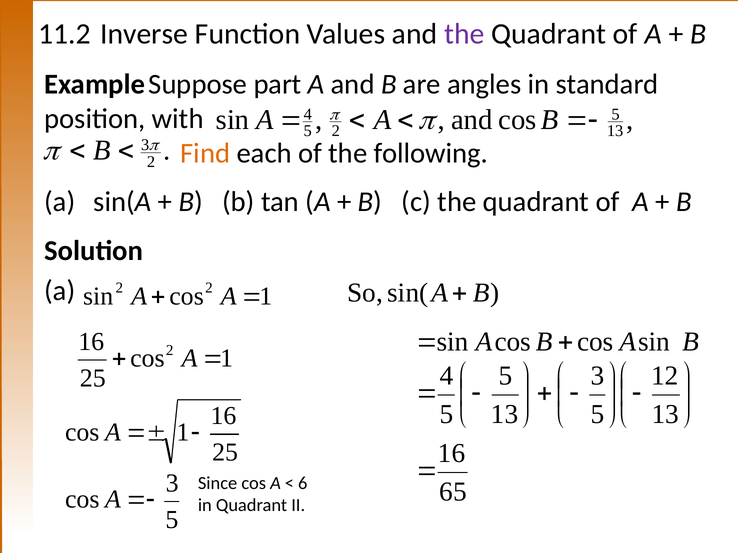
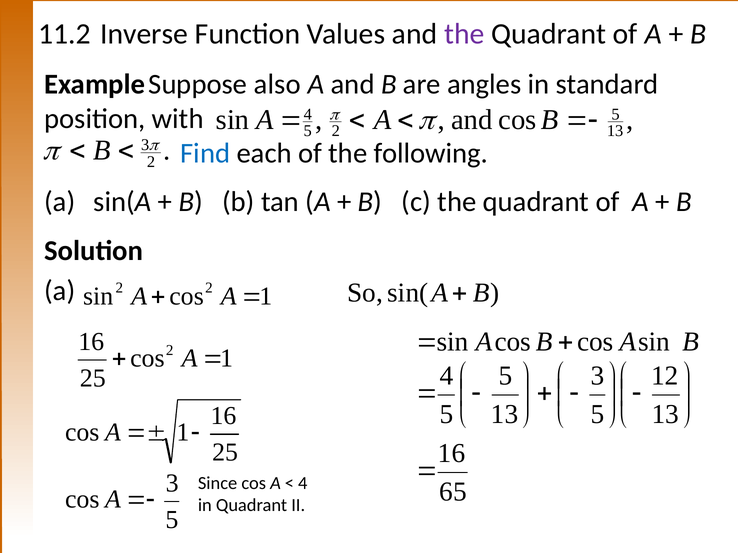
part: part -> also
Find colour: orange -> blue
6 at (303, 483): 6 -> 4
